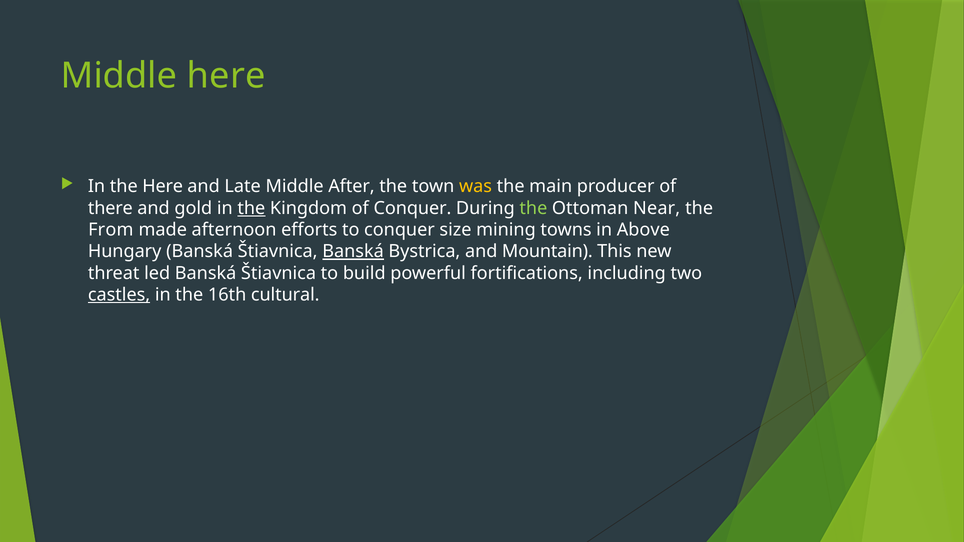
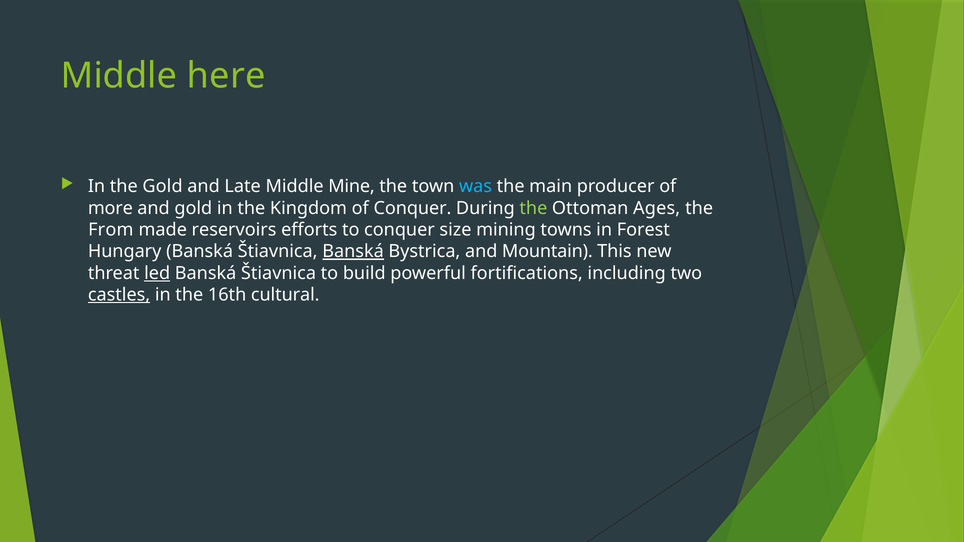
the Here: Here -> Gold
After: After -> Mine
was colour: yellow -> light blue
there: there -> more
the at (251, 208) underline: present -> none
Near: Near -> Ages
afternoon: afternoon -> reservoirs
Above: Above -> Forest
led underline: none -> present
